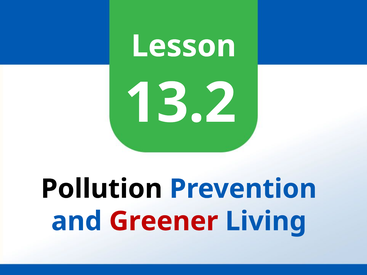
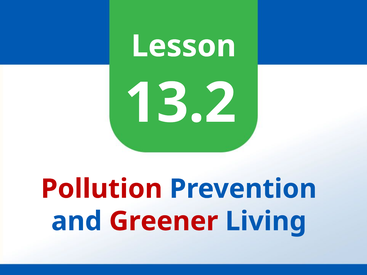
Pollution colour: black -> red
